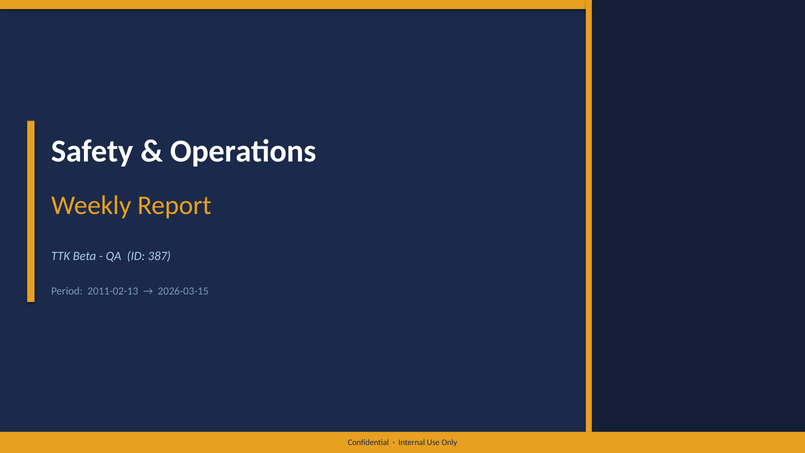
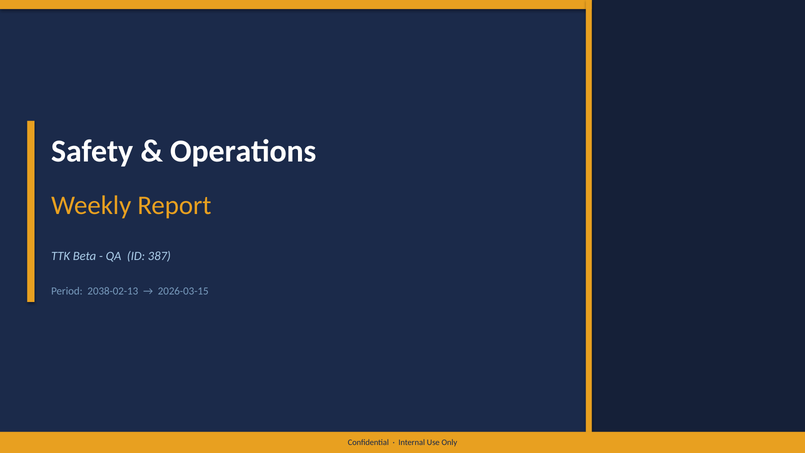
2011-02-13: 2011-02-13 -> 2038-02-13
